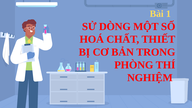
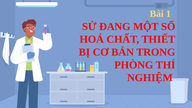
DÒNG: DÒNG -> ĐANG
